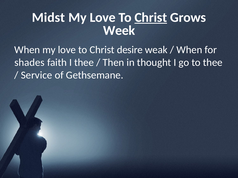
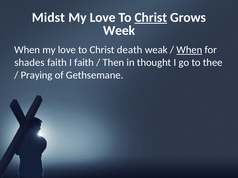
desire: desire -> death
When at (189, 50) underline: none -> present
I thee: thee -> faith
Service: Service -> Praying
